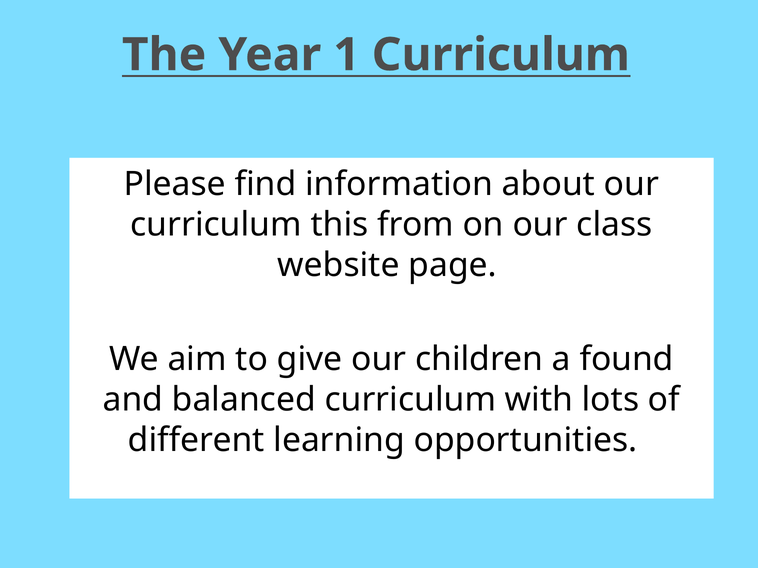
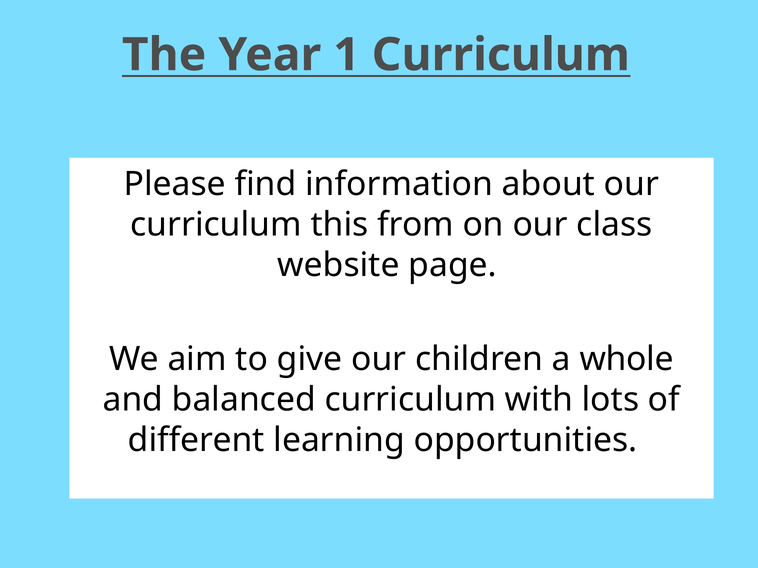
found: found -> whole
